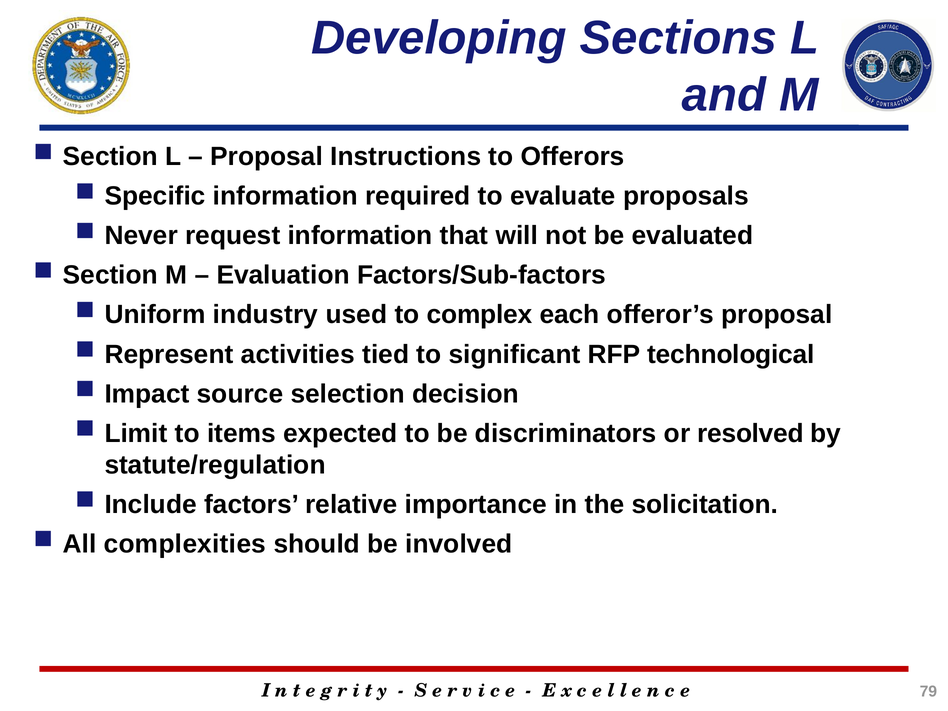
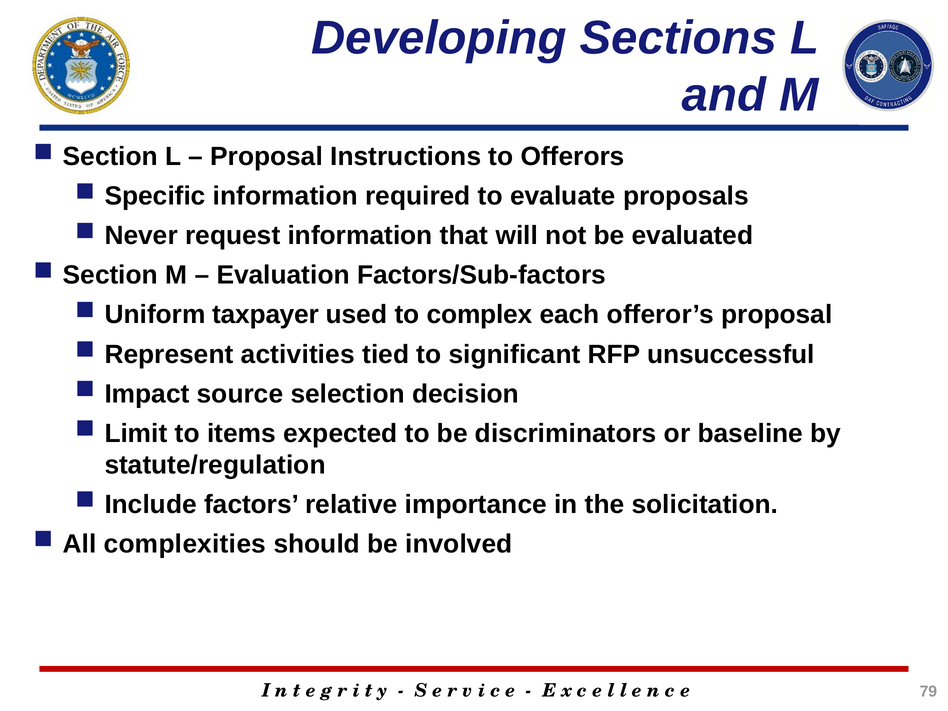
industry: industry -> taxpayer
technological: technological -> unsuccessful
resolved: resolved -> baseline
